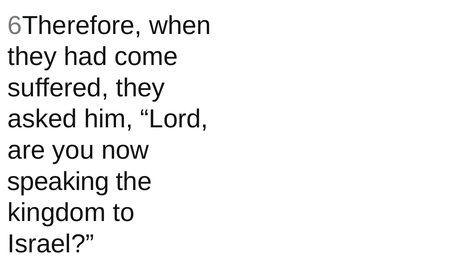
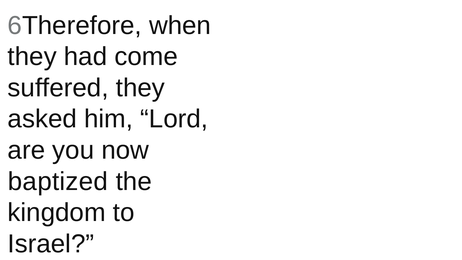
speaking: speaking -> baptized
